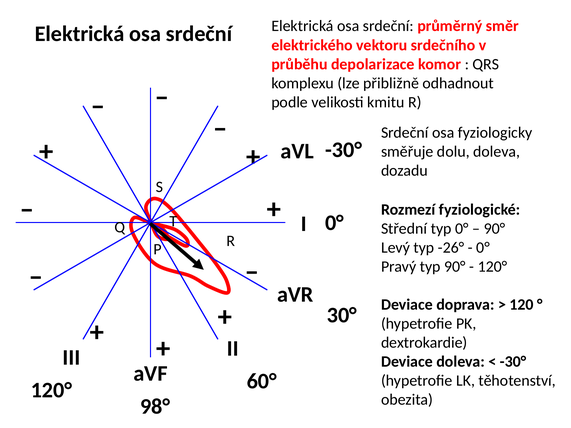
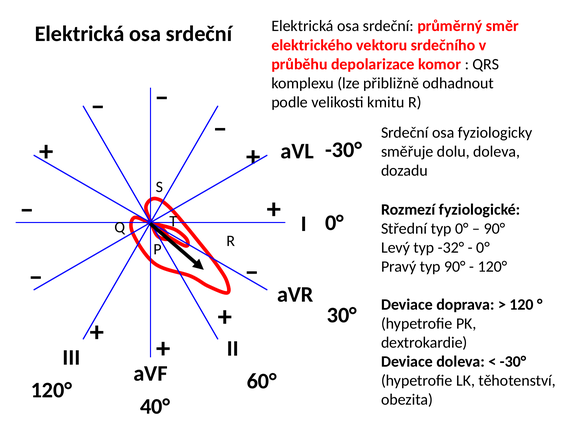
-26°: -26° -> -32°
98°: 98° -> 40°
